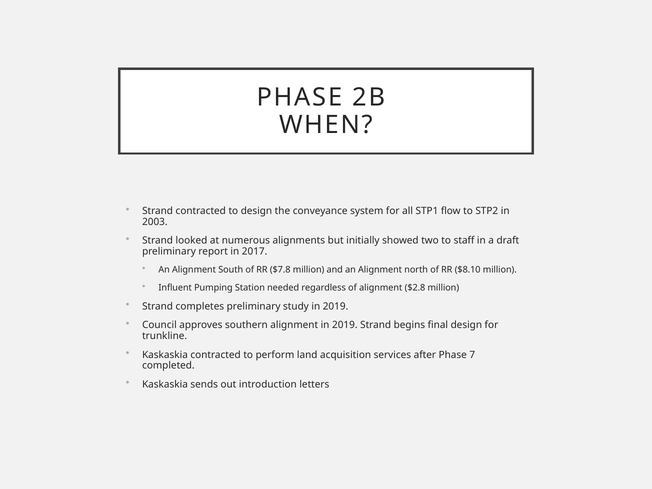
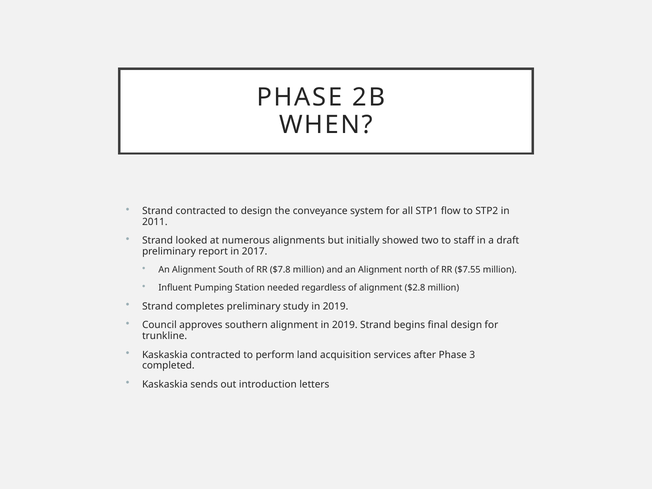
2003: 2003 -> 2011
$8.10: $8.10 -> $7.55
7: 7 -> 3
